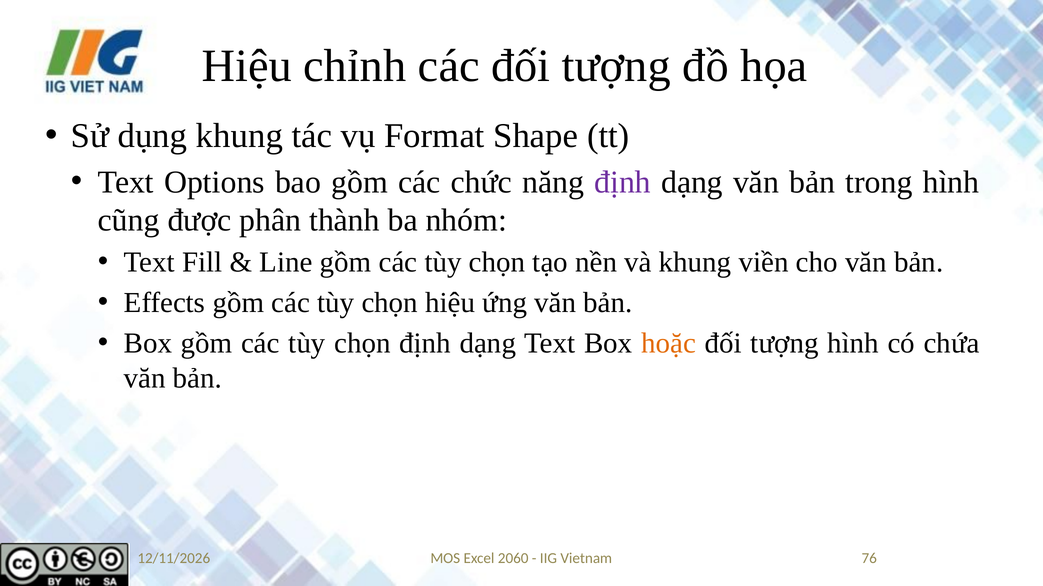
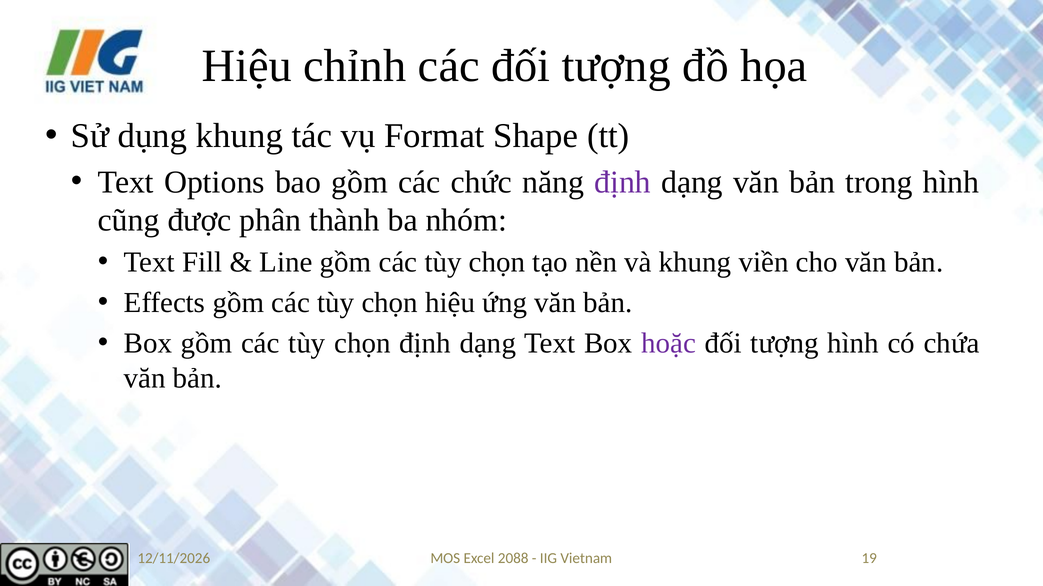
hoặc colour: orange -> purple
2060: 2060 -> 2088
76: 76 -> 19
